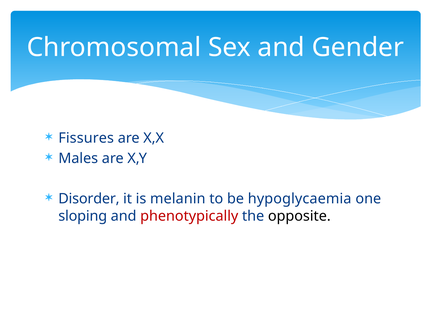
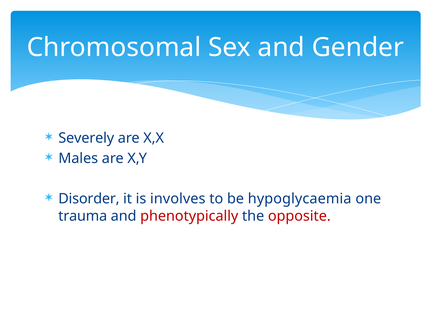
Fissures: Fissures -> Severely
melanin: melanin -> involves
sloping: sloping -> trauma
opposite colour: black -> red
